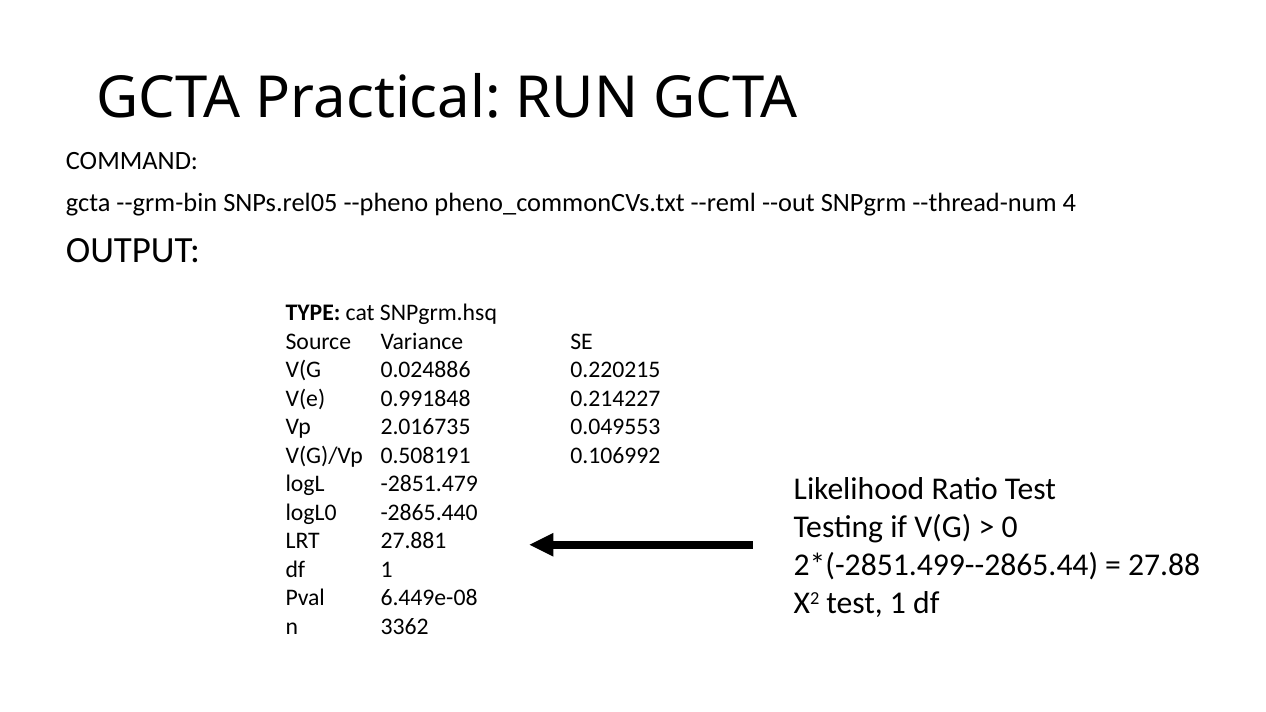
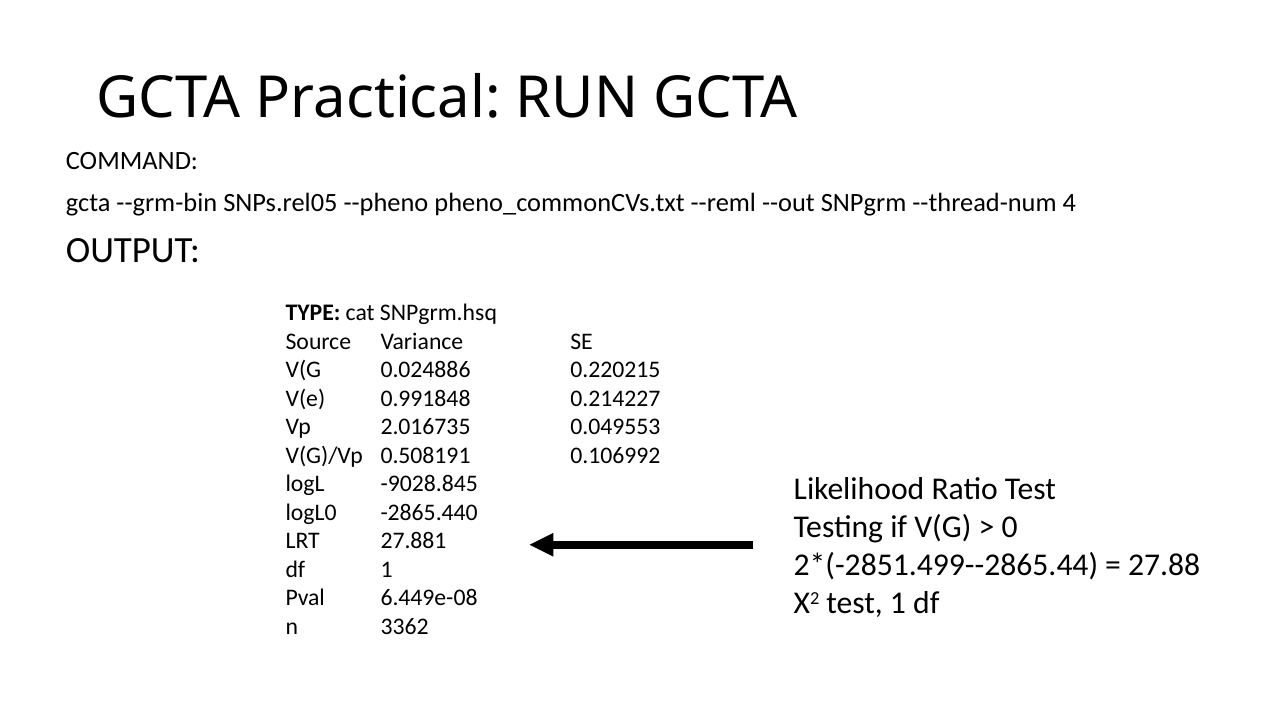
-2851.479: -2851.479 -> -9028.845
